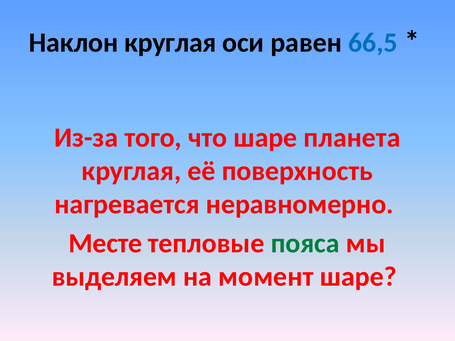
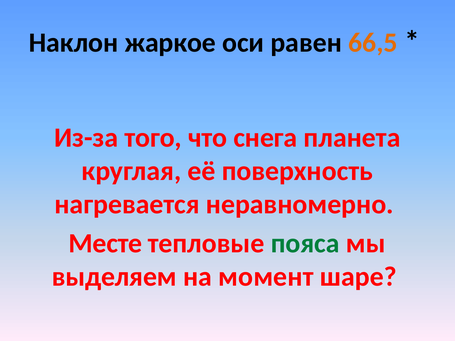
Наклон круглая: круглая -> жаркое
66,5 colour: blue -> orange
что шаре: шаре -> снега
